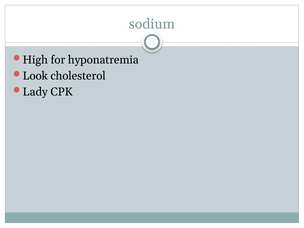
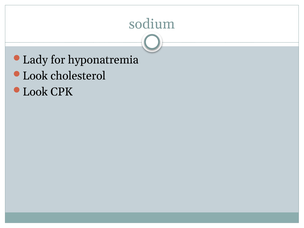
High: High -> Lady
Lady at (35, 92): Lady -> Look
